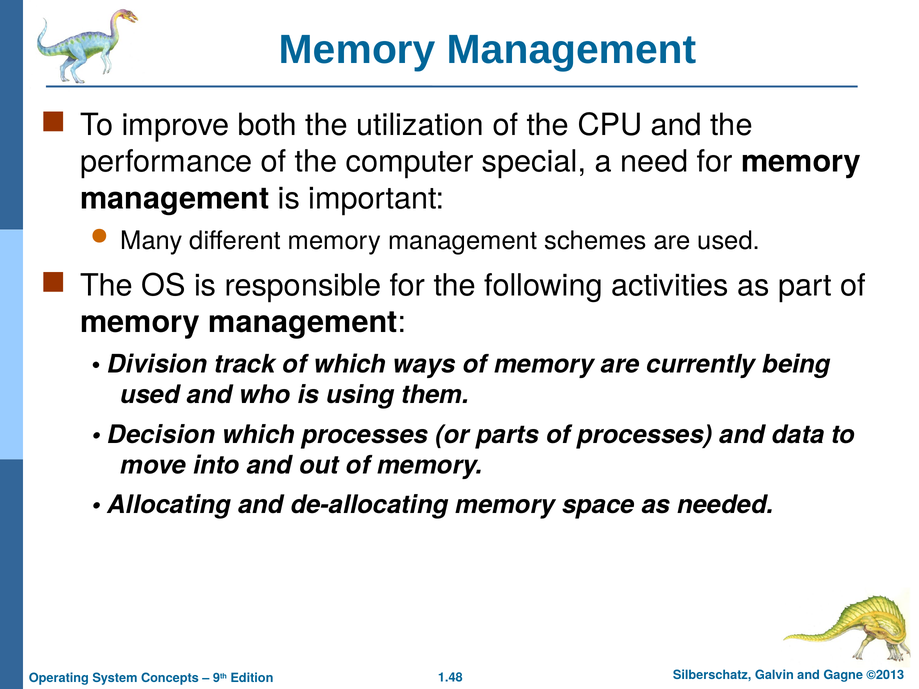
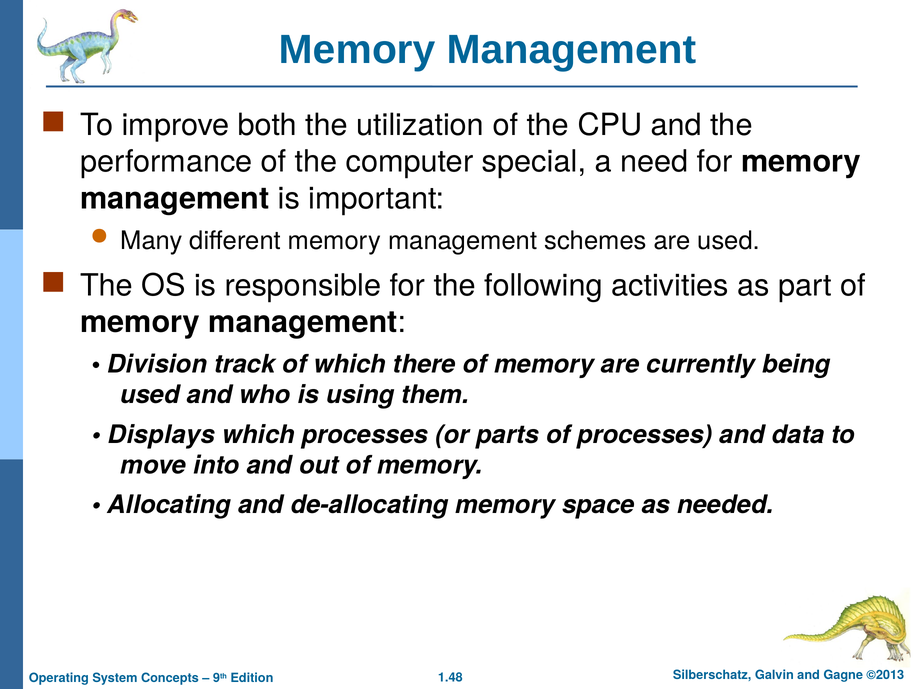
ways: ways -> there
Decision: Decision -> Displays
